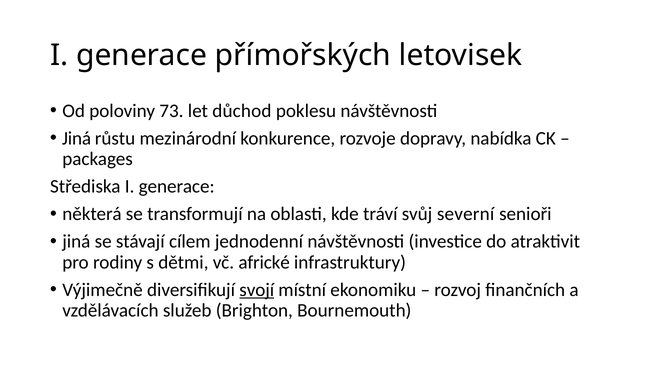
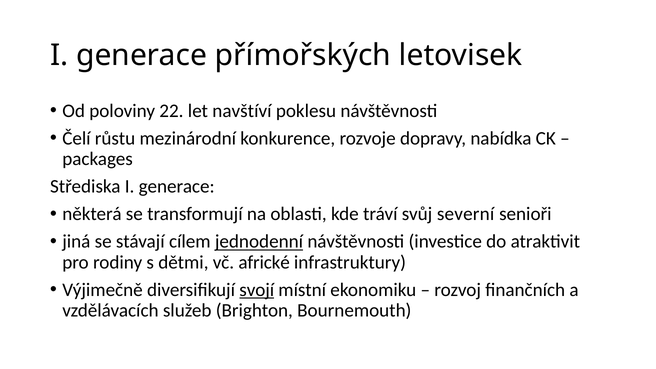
73: 73 -> 22
důchod: důchod -> navštíví
Jiná at (77, 138): Jiná -> Čelí
jednodenní underline: none -> present
